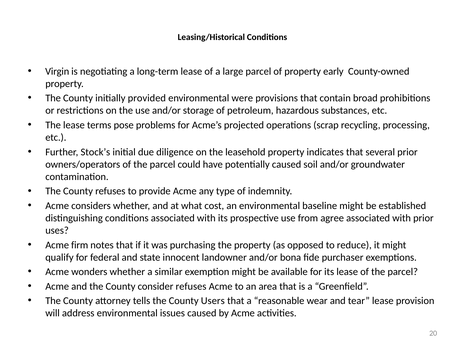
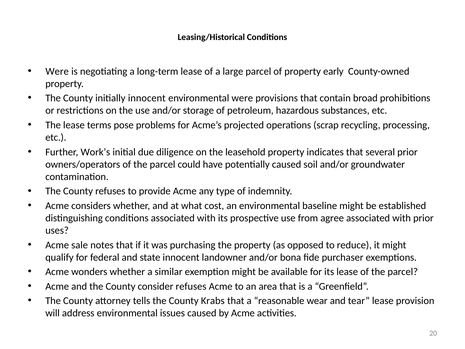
Virgin at (57, 71): Virgin -> Were
initially provided: provided -> innocent
Stock’s: Stock’s -> Work’s
firm: firm -> sale
Users: Users -> Krabs
